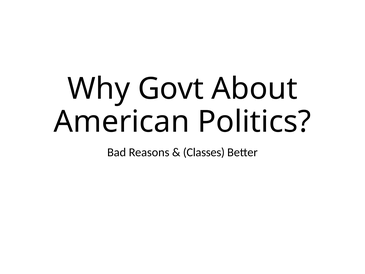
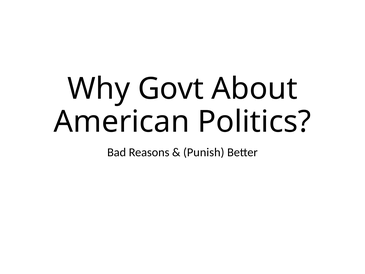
Classes: Classes -> Punish
